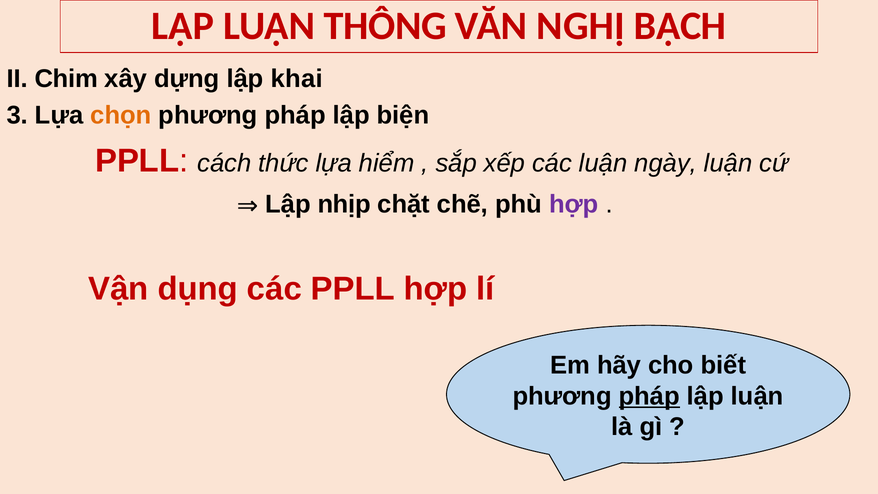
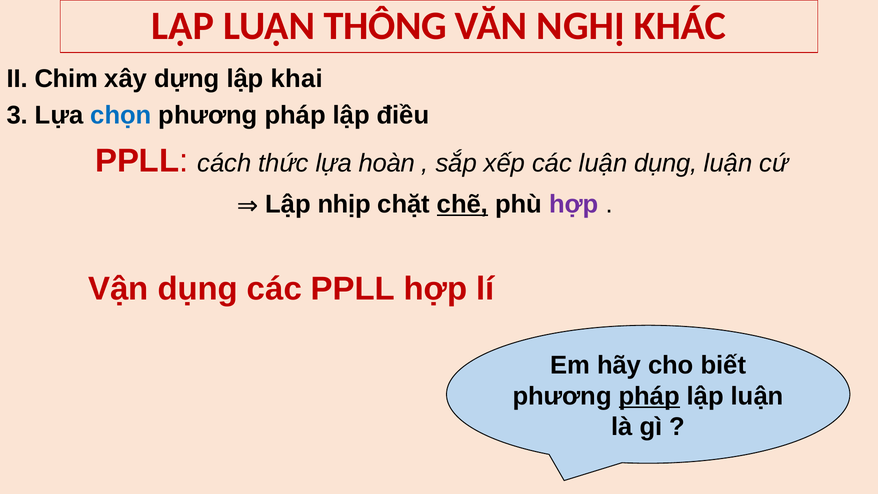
BẠCH: BẠCH -> KHÁC
chọn colour: orange -> blue
biện: biện -> điều
hiểm: hiểm -> hoàn
luận ngày: ngày -> dụng
chẽ underline: none -> present
